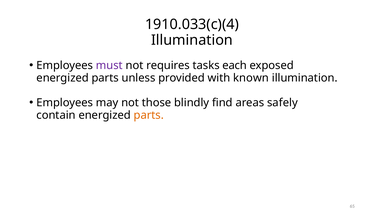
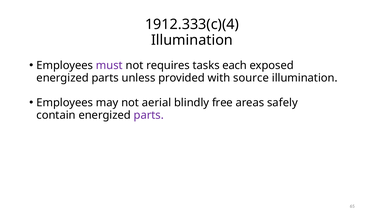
1910.033(c)(4: 1910.033(c)(4 -> 1912.333(c)(4
known: known -> source
those: those -> aerial
find: find -> free
parts at (149, 115) colour: orange -> purple
